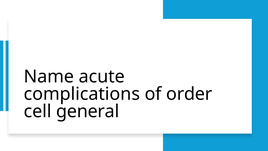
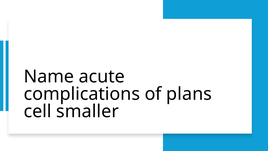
order: order -> plans
general: general -> smaller
